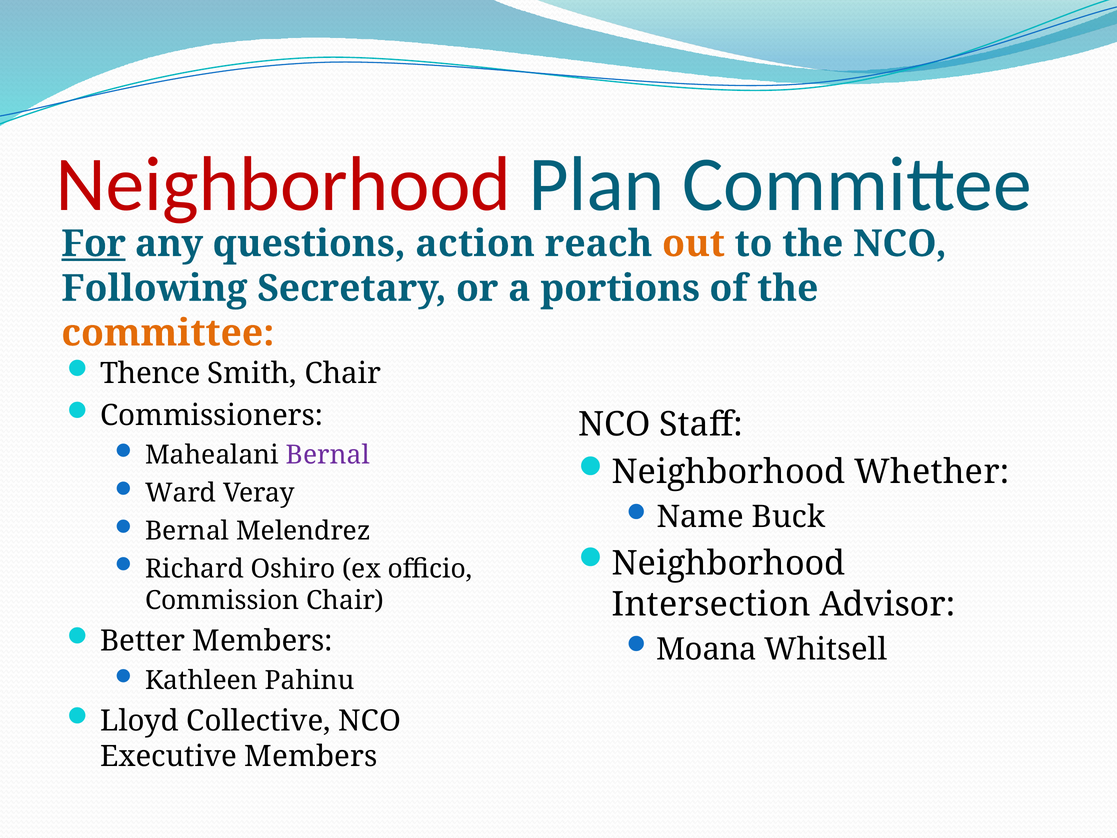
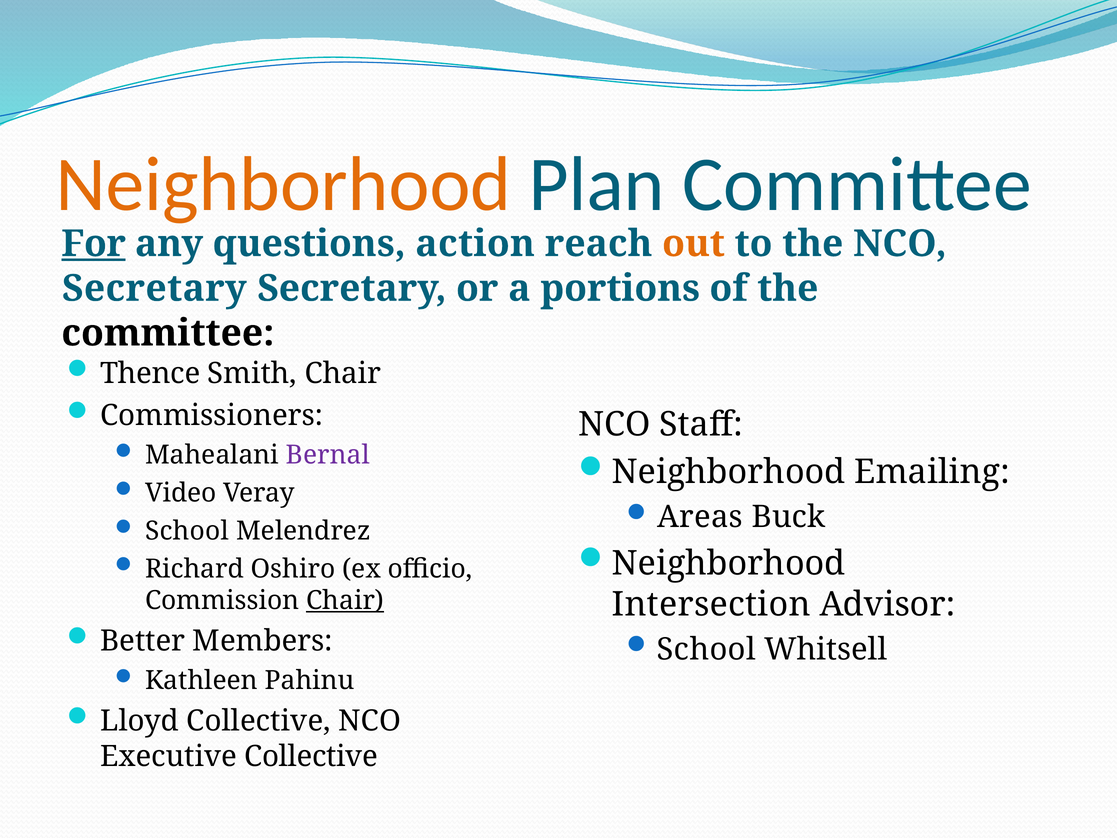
Neighborhood at (284, 184) colour: red -> orange
Following at (154, 288): Following -> Secretary
committee at (168, 333) colour: orange -> black
Whether: Whether -> Emailing
Ward: Ward -> Video
Name: Name -> Areas
Bernal at (187, 531): Bernal -> School
Chair at (345, 600) underline: none -> present
Moana at (707, 649): Moana -> School
Executive Members: Members -> Collective
